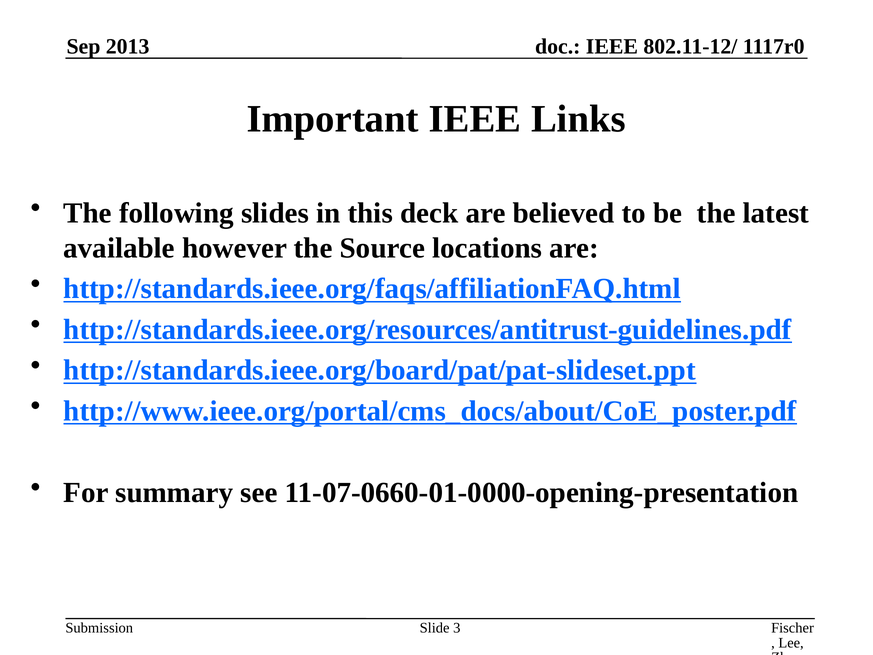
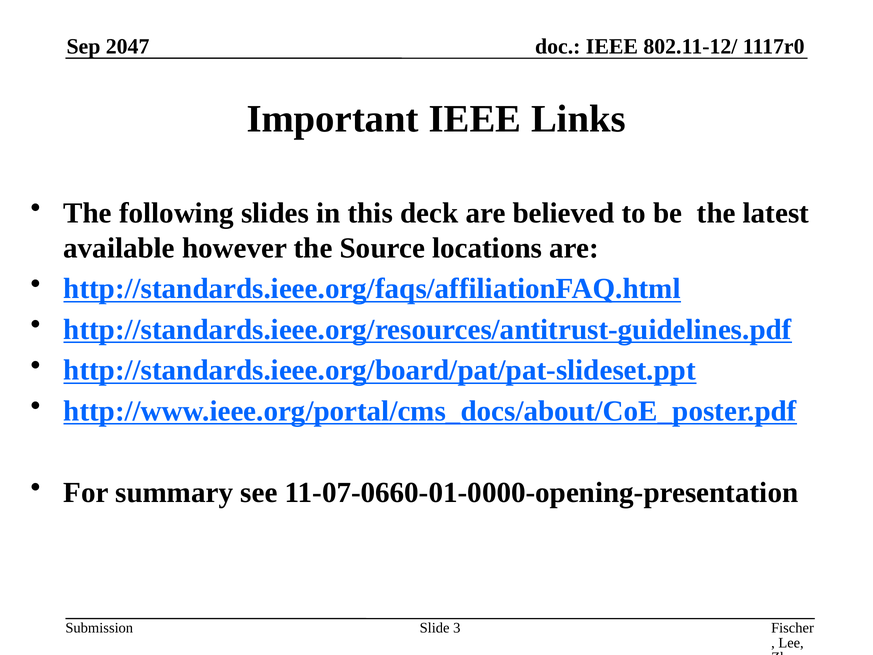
2013: 2013 -> 2047
